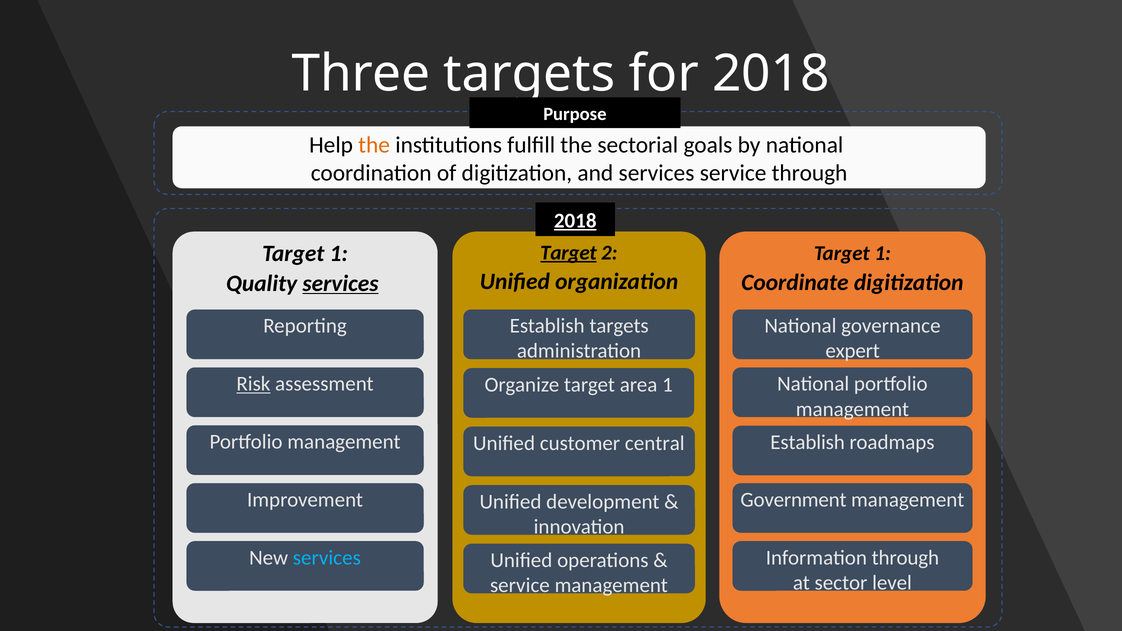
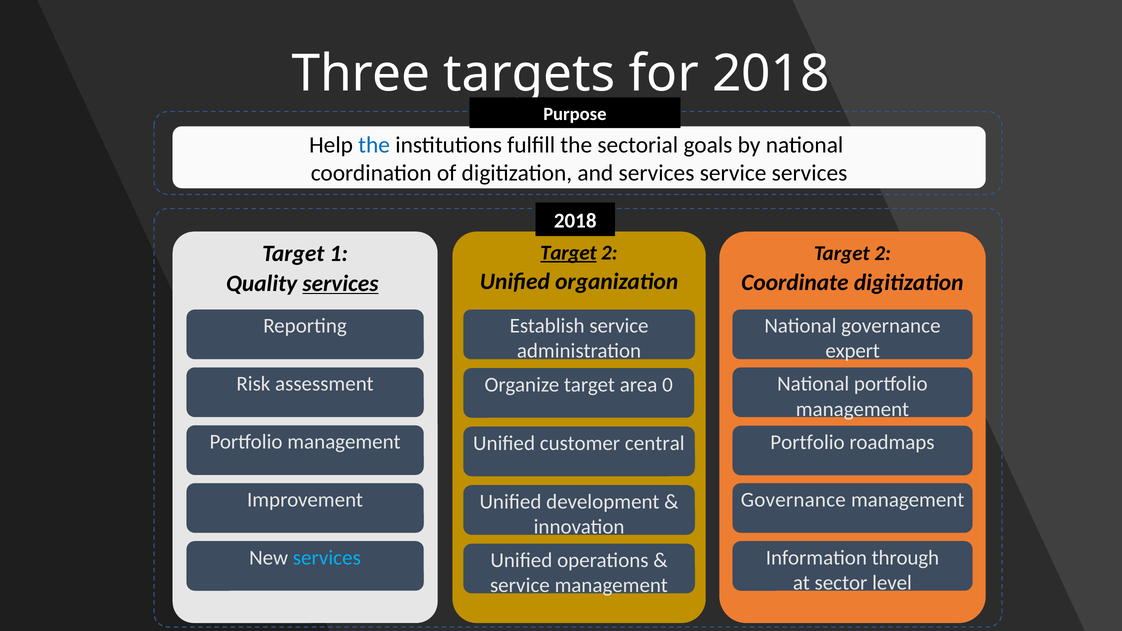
the at (374, 145) colour: orange -> blue
service through: through -> services
2018 at (575, 221) underline: present -> none
1 at (883, 254): 1 -> 2
Establish targets: targets -> service
Risk underline: present -> none
area 1: 1 -> 0
Establish at (808, 442): Establish -> Portfolio
Government at (794, 500): Government -> Governance
